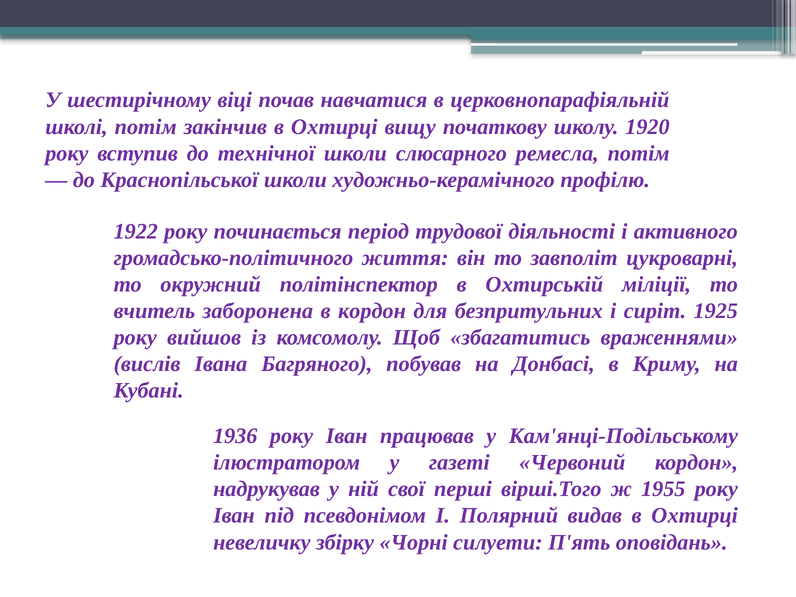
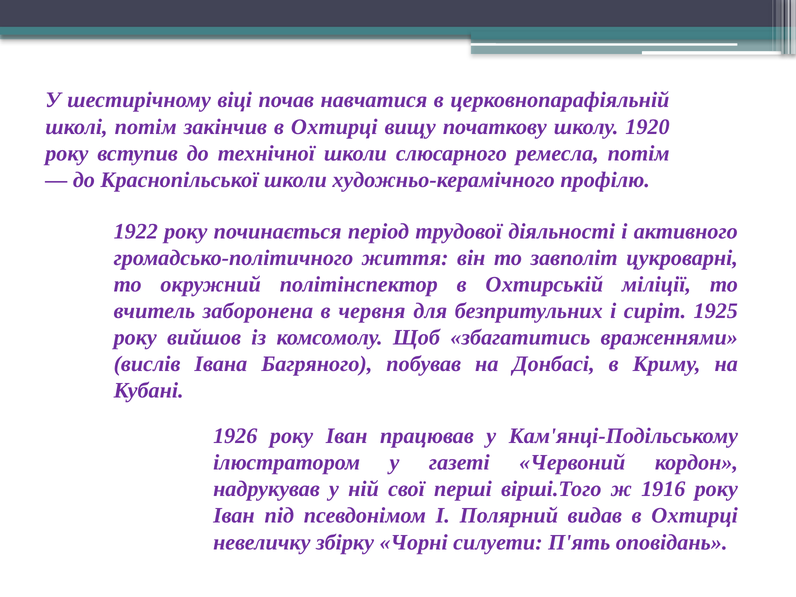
в кордон: кордон -> червня
1936: 1936 -> 1926
1955: 1955 -> 1916
